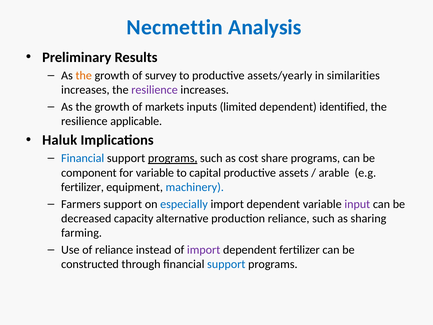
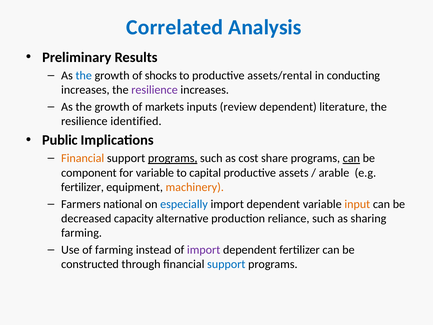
Necmettin: Necmettin -> Correlated
the at (84, 75) colour: orange -> blue
survey: survey -> shocks
assets/yearly: assets/yearly -> assets/rental
similarities: similarities -> conducting
limited: limited -> review
identified: identified -> literature
applicable: applicable -> identified
Haluk: Haluk -> Public
Financial at (83, 158) colour: blue -> orange
can at (351, 158) underline: none -> present
machinery colour: blue -> orange
Farmers support: support -> national
input colour: purple -> orange
of reliance: reliance -> farming
